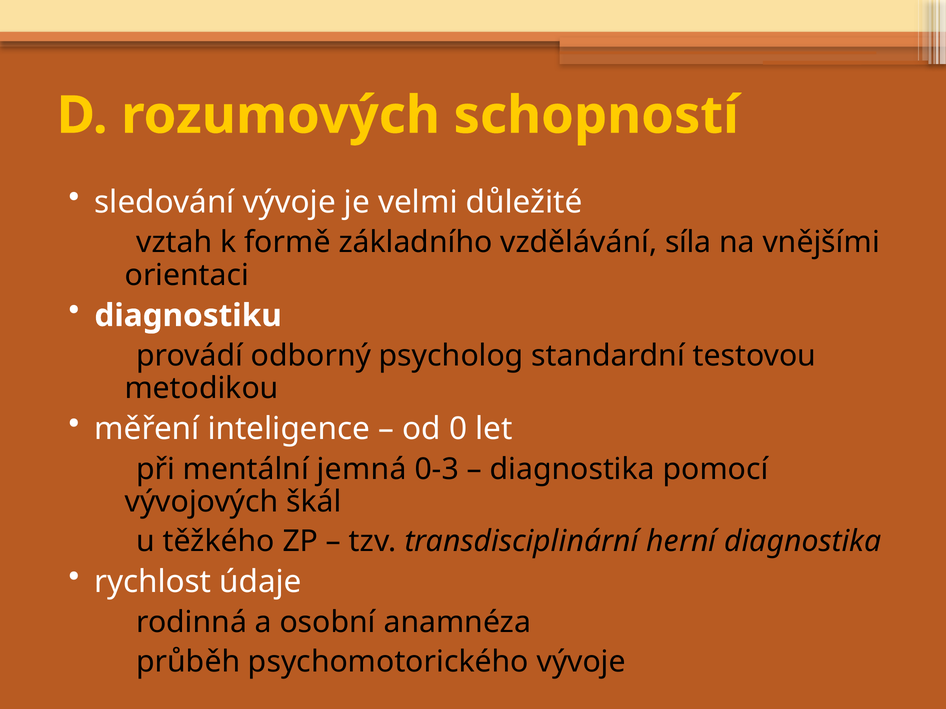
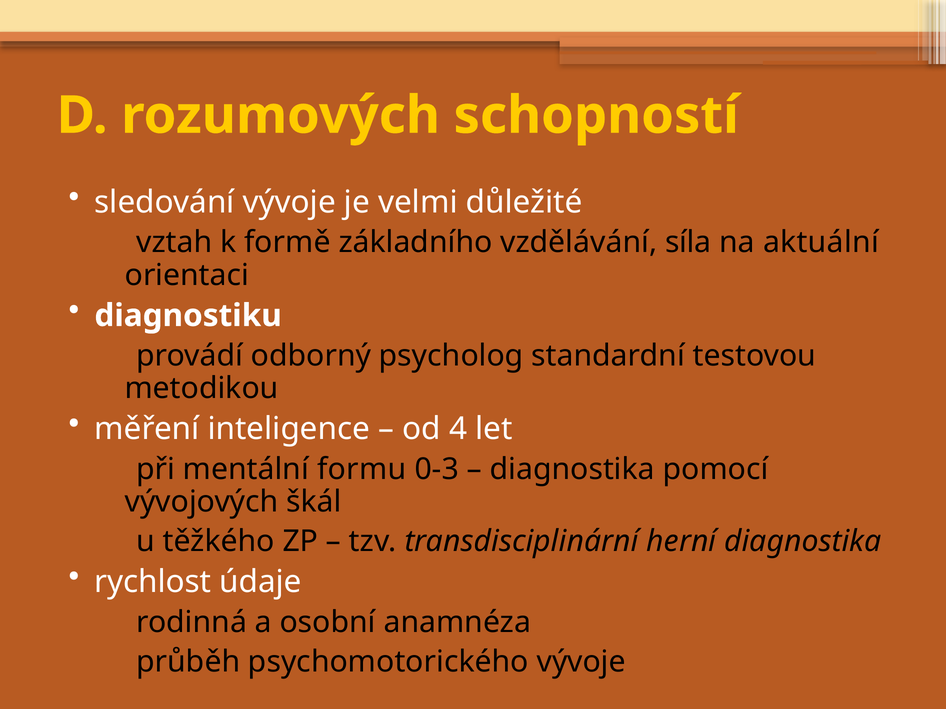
vnějšími: vnějšími -> aktuální
0: 0 -> 4
jemná: jemná -> formu
